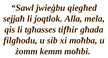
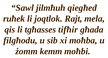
jwieġbu: jwieġbu -> jilmħuh
sejjaħ: sejjaħ -> ruħek
Alla: Alla -> Rajt
